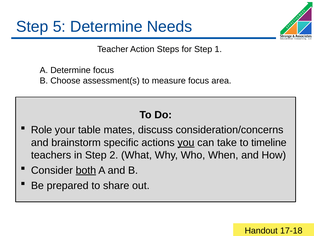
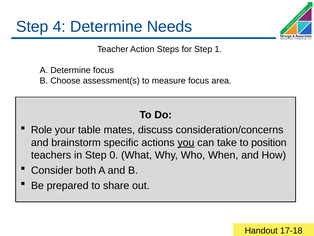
5: 5 -> 4
timeline: timeline -> position
2: 2 -> 0
both underline: present -> none
